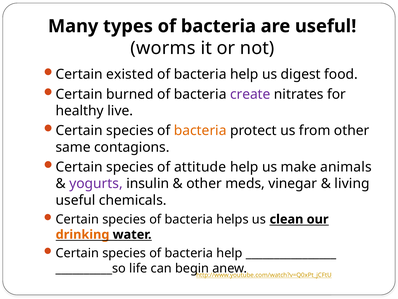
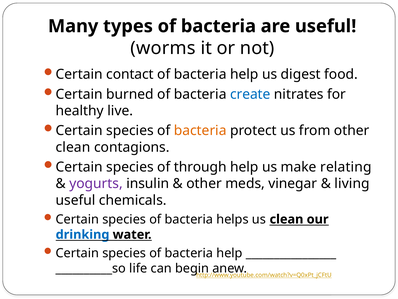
existed: existed -> contact
create colour: purple -> blue
same at (73, 147): same -> clean
attitude: attitude -> through
animals: animals -> relating
drinking colour: orange -> blue
